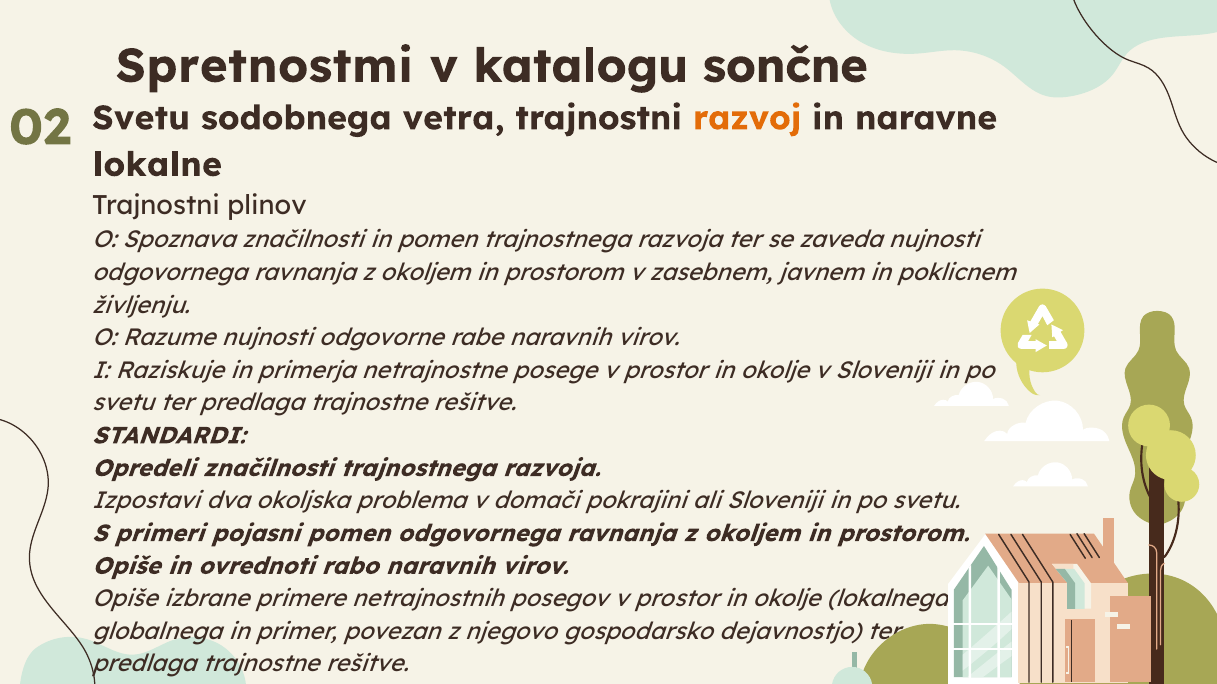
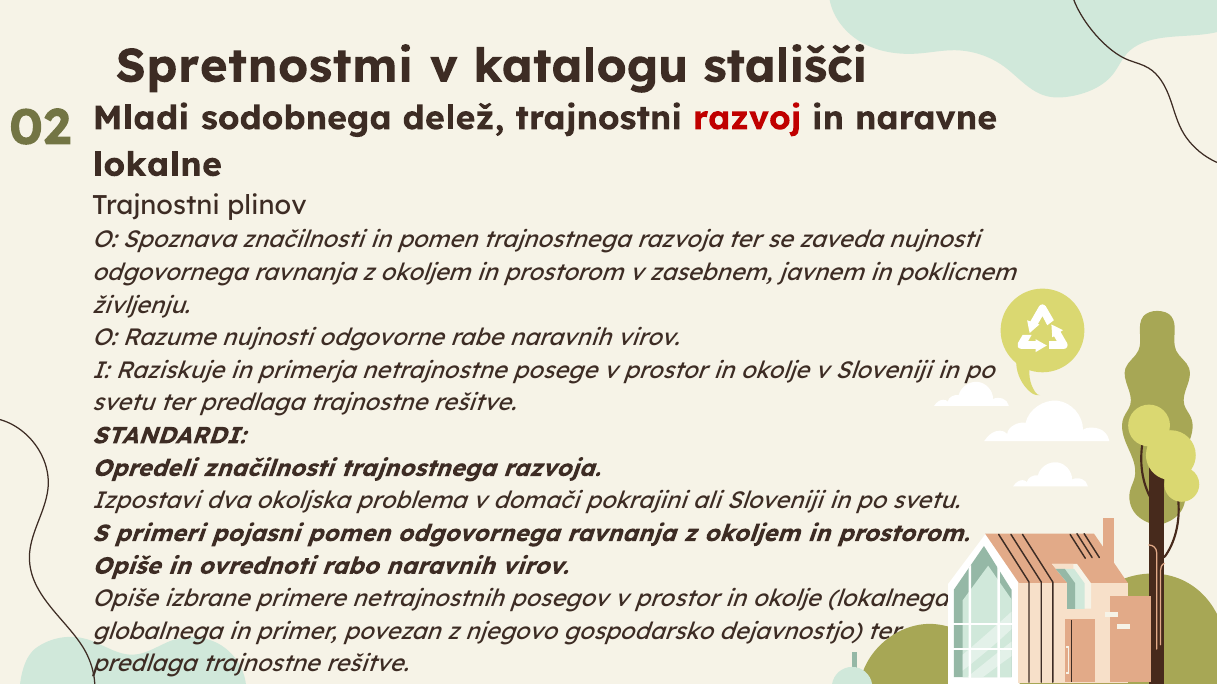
sončne: sončne -> stališči
02 Svetu: Svetu -> Mladi
vetra: vetra -> delež
razvoj colour: orange -> red
